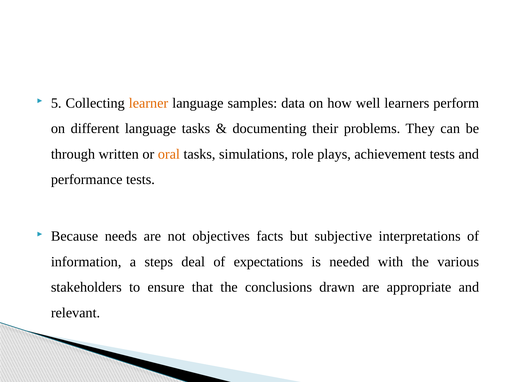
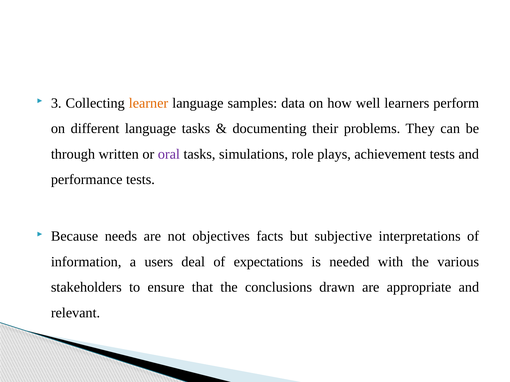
5: 5 -> 3
oral colour: orange -> purple
steps: steps -> users
